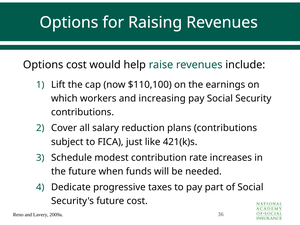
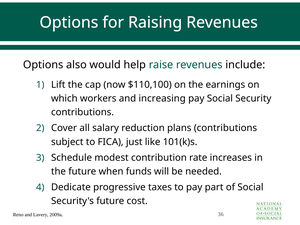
Options cost: cost -> also
421(k)s: 421(k)s -> 101(k)s
